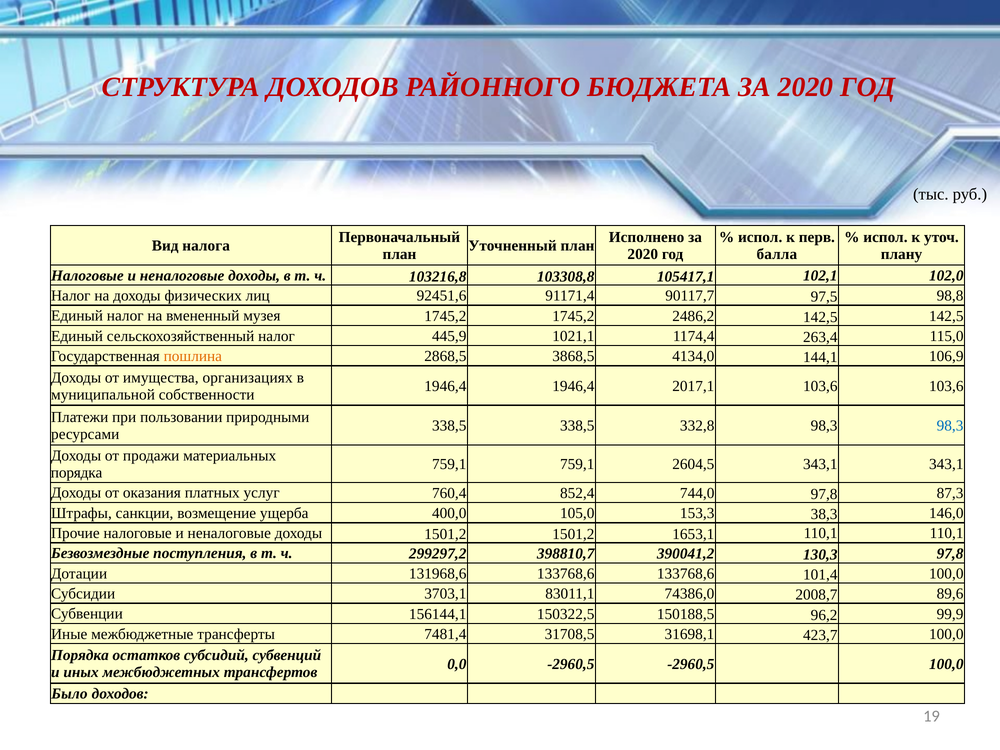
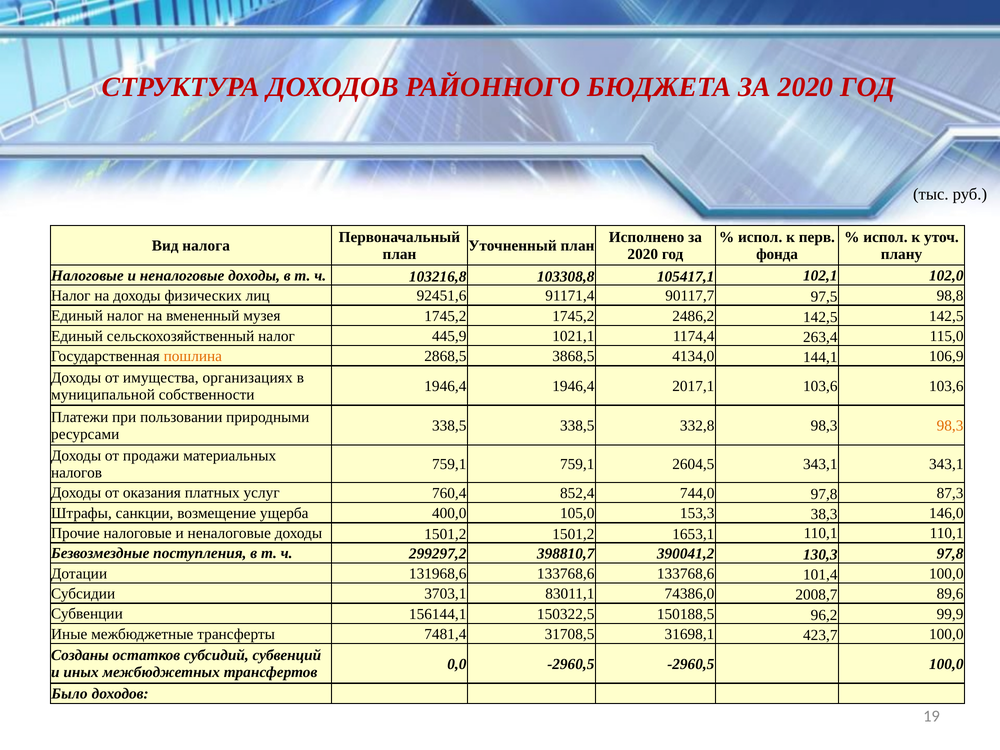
балла: балла -> фонда
98,3 at (950, 426) colour: blue -> orange
порядка at (77, 473): порядка -> налогов
Порядка at (80, 655): Порядка -> Созданы
